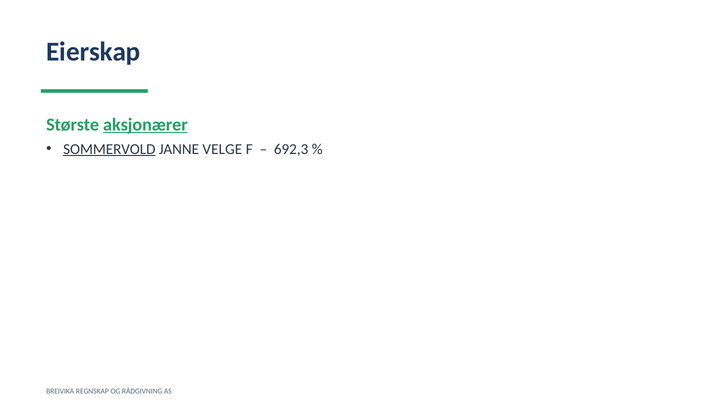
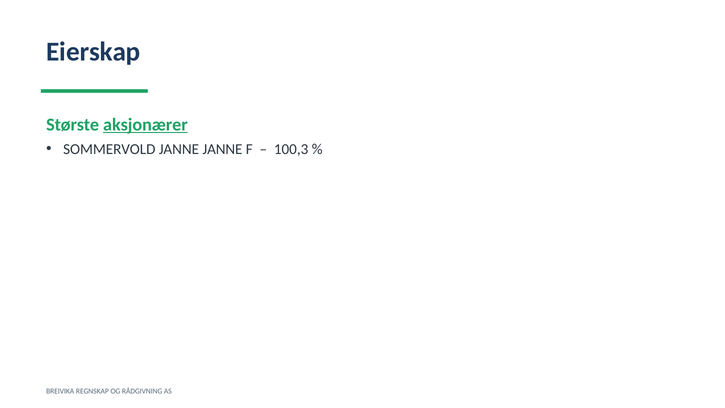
SOMMERVOLD underline: present -> none
JANNE VELGE: VELGE -> JANNE
692,3: 692,3 -> 100,3
